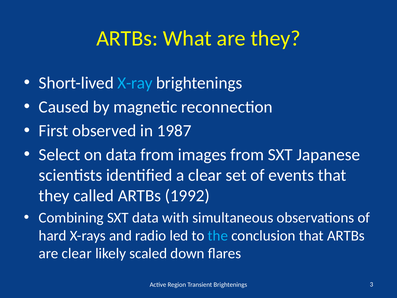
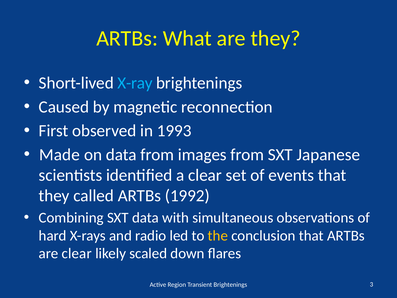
1987: 1987 -> 1993
Select: Select -> Made
the colour: light blue -> yellow
